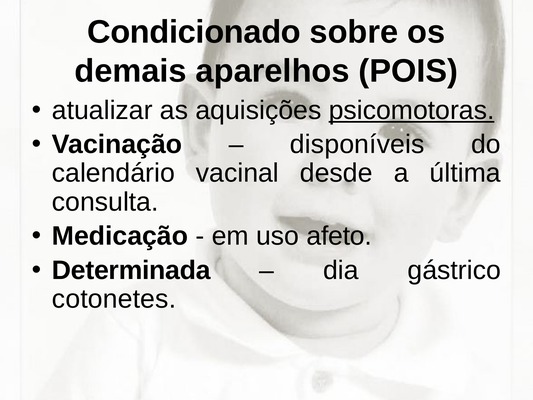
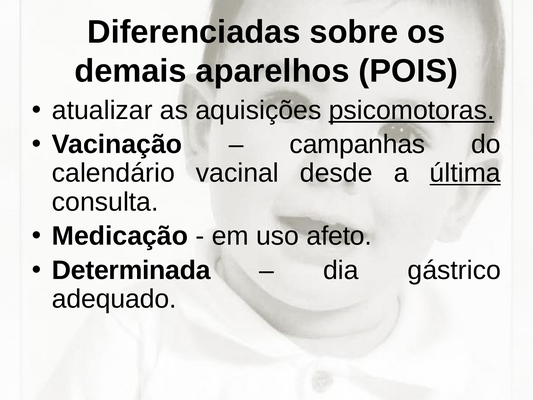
Condicionado: Condicionado -> Diferenciadas
disponíveis: disponíveis -> campanhas
última underline: none -> present
cotonetes: cotonetes -> adequado
